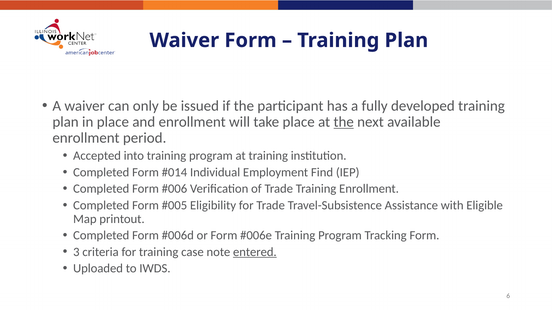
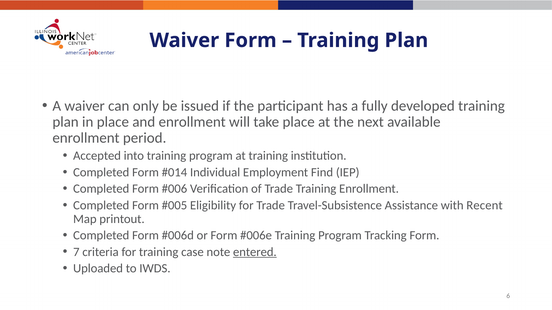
the at (344, 122) underline: present -> none
Eligible: Eligible -> Recent
3: 3 -> 7
